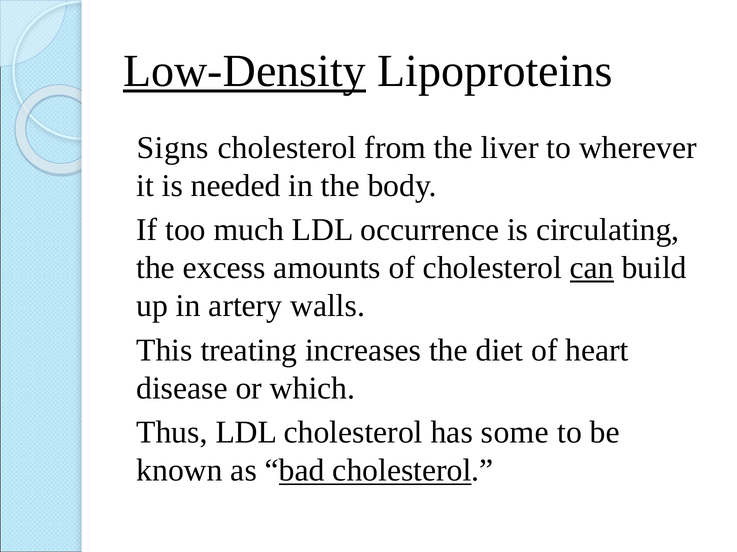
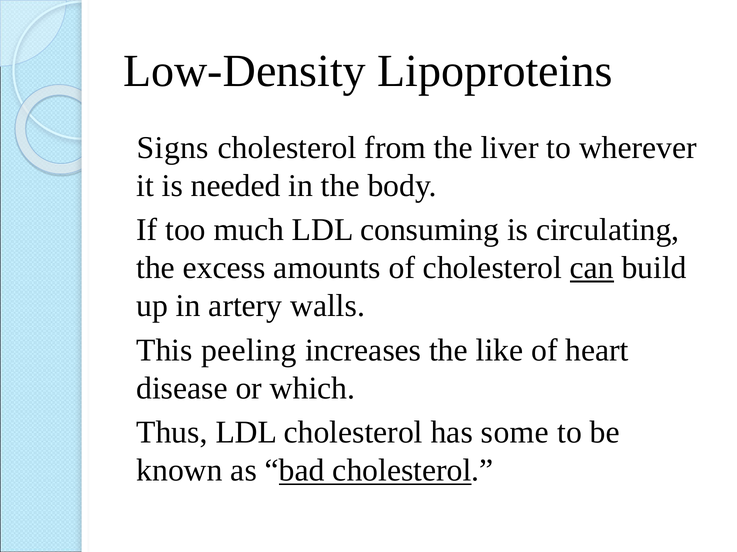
Low-Density underline: present -> none
occurrence: occurrence -> consuming
treating: treating -> peeling
diet: diet -> like
